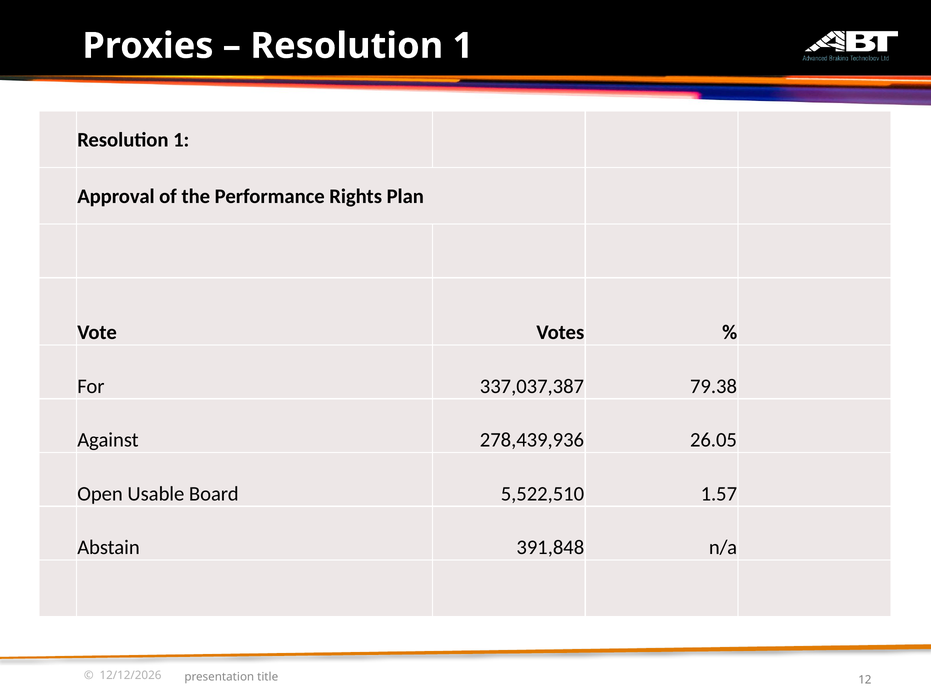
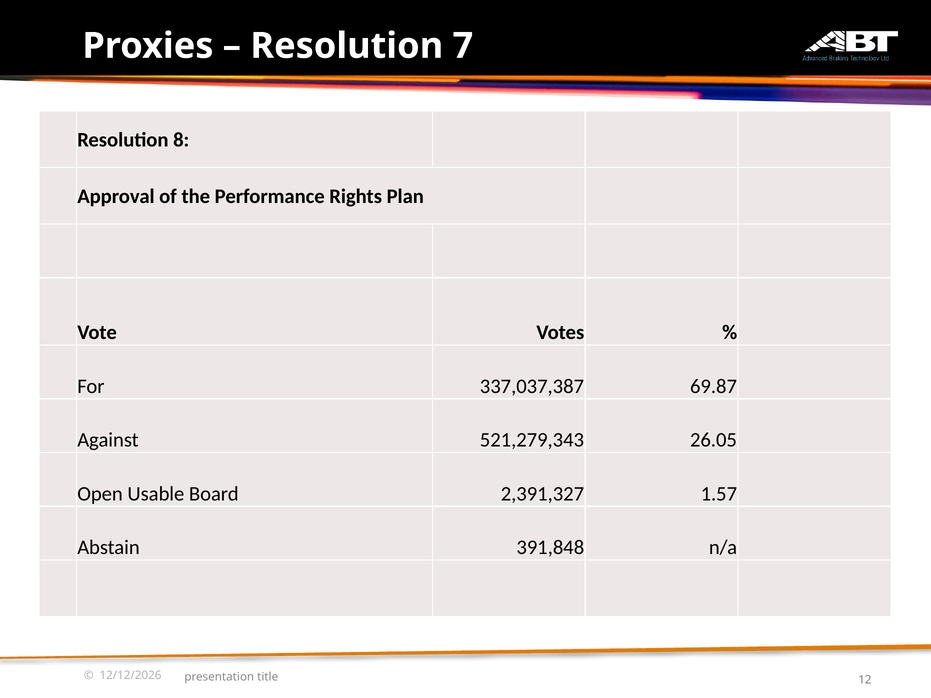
1 at (463, 46): 1 -> 7
1 at (181, 140): 1 -> 8
79.38: 79.38 -> 69.87
278,439,936: 278,439,936 -> 521,279,343
5,522,510: 5,522,510 -> 2,391,327
